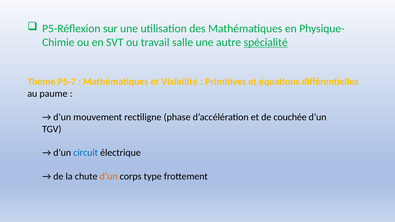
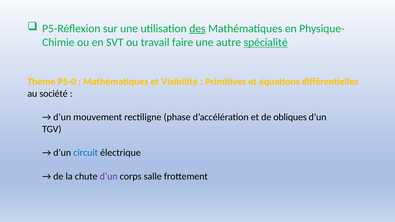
des underline: none -> present
salle: salle -> faire
P5-7: P5-7 -> P5-0
paume: paume -> société
couchée: couchée -> obliques
d’un at (109, 177) colour: orange -> purple
type: type -> salle
